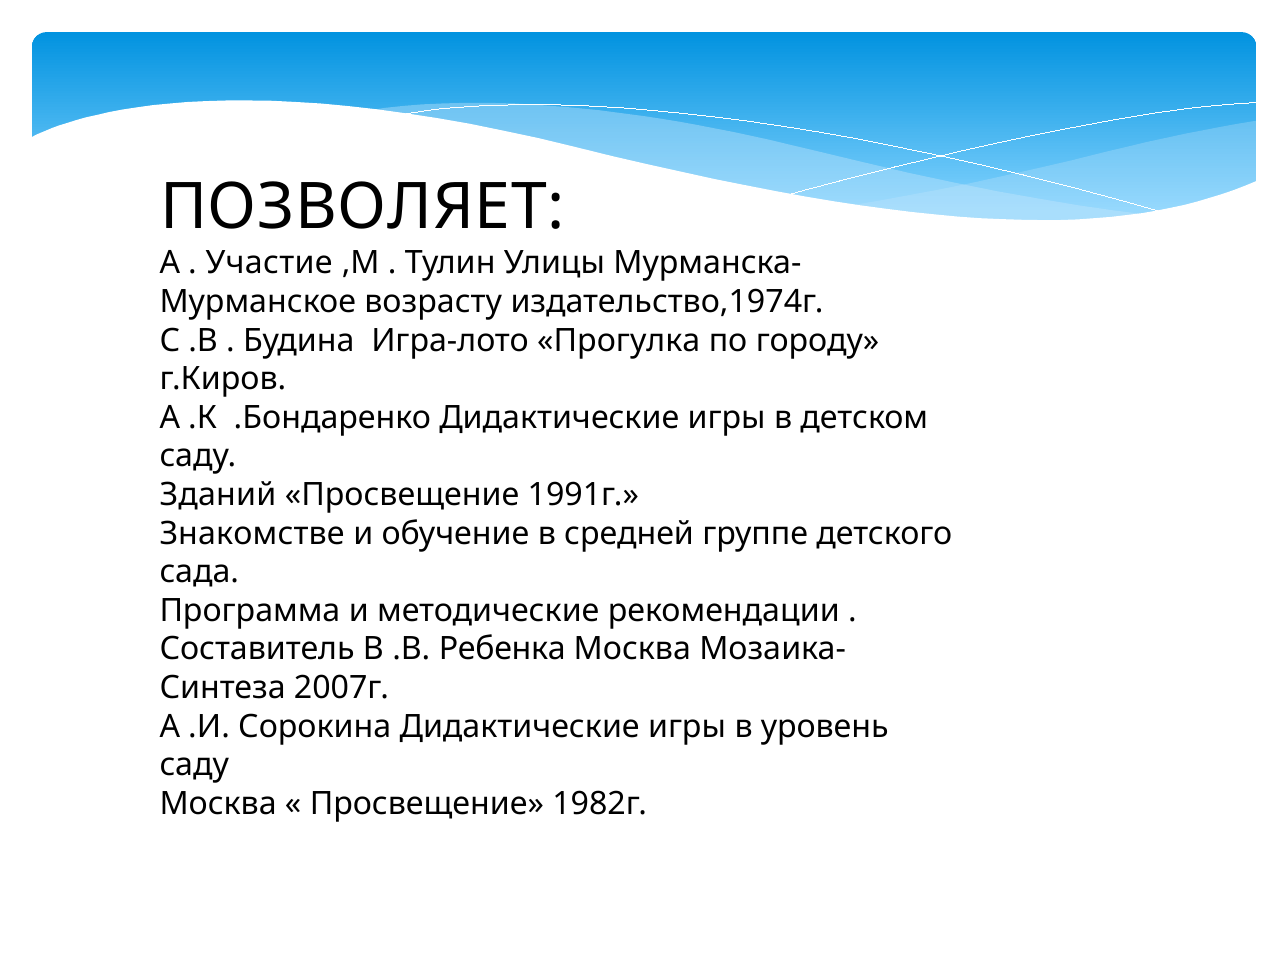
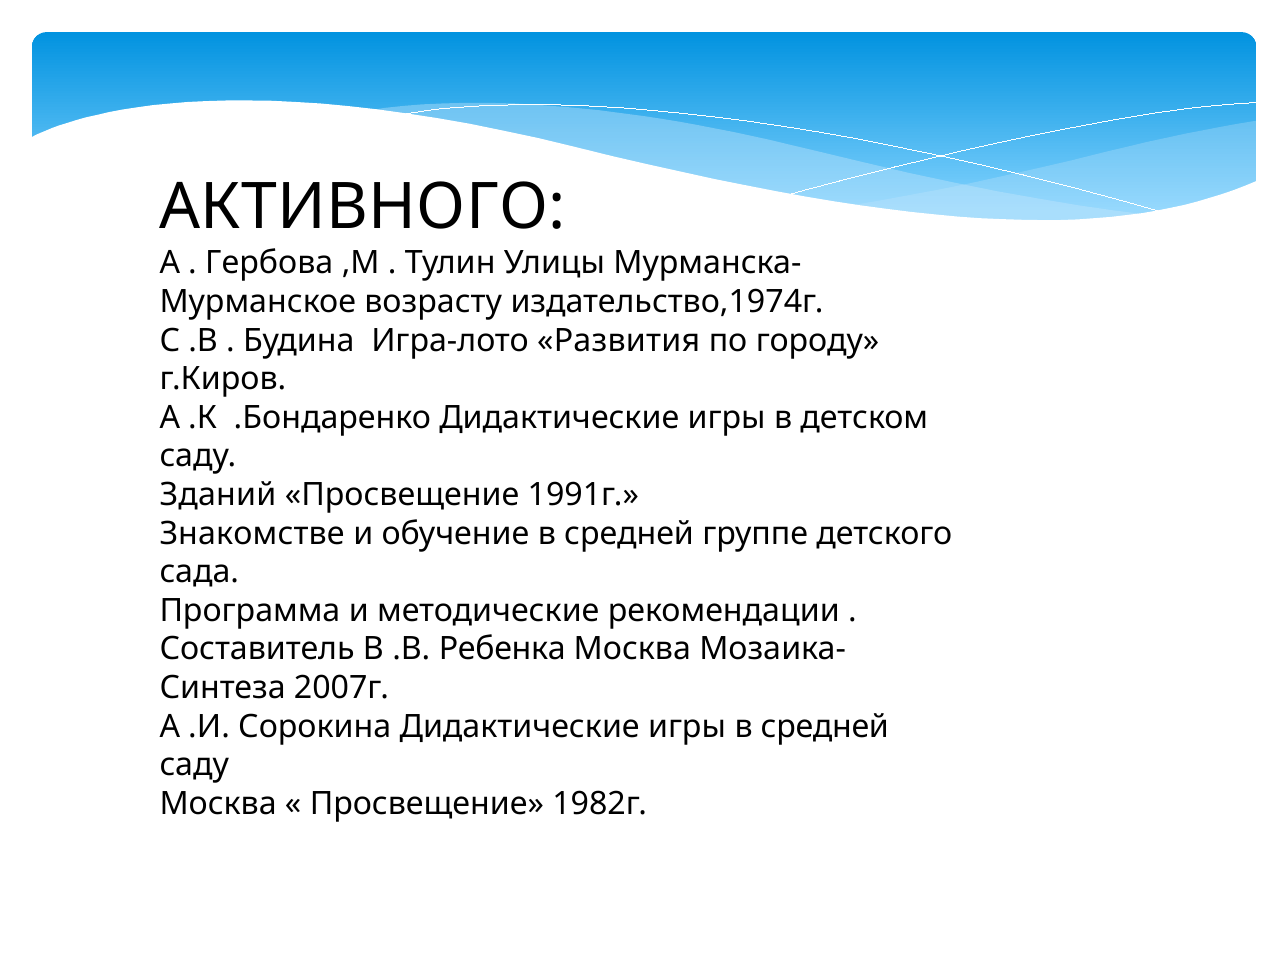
ПОЗВОЛЯЕТ: ПОЗВОЛЯЕТ -> АКТИВНОГО
Участие: Участие -> Гербова
Прогулка: Прогулка -> Развития
игры в уровень: уровень -> средней
